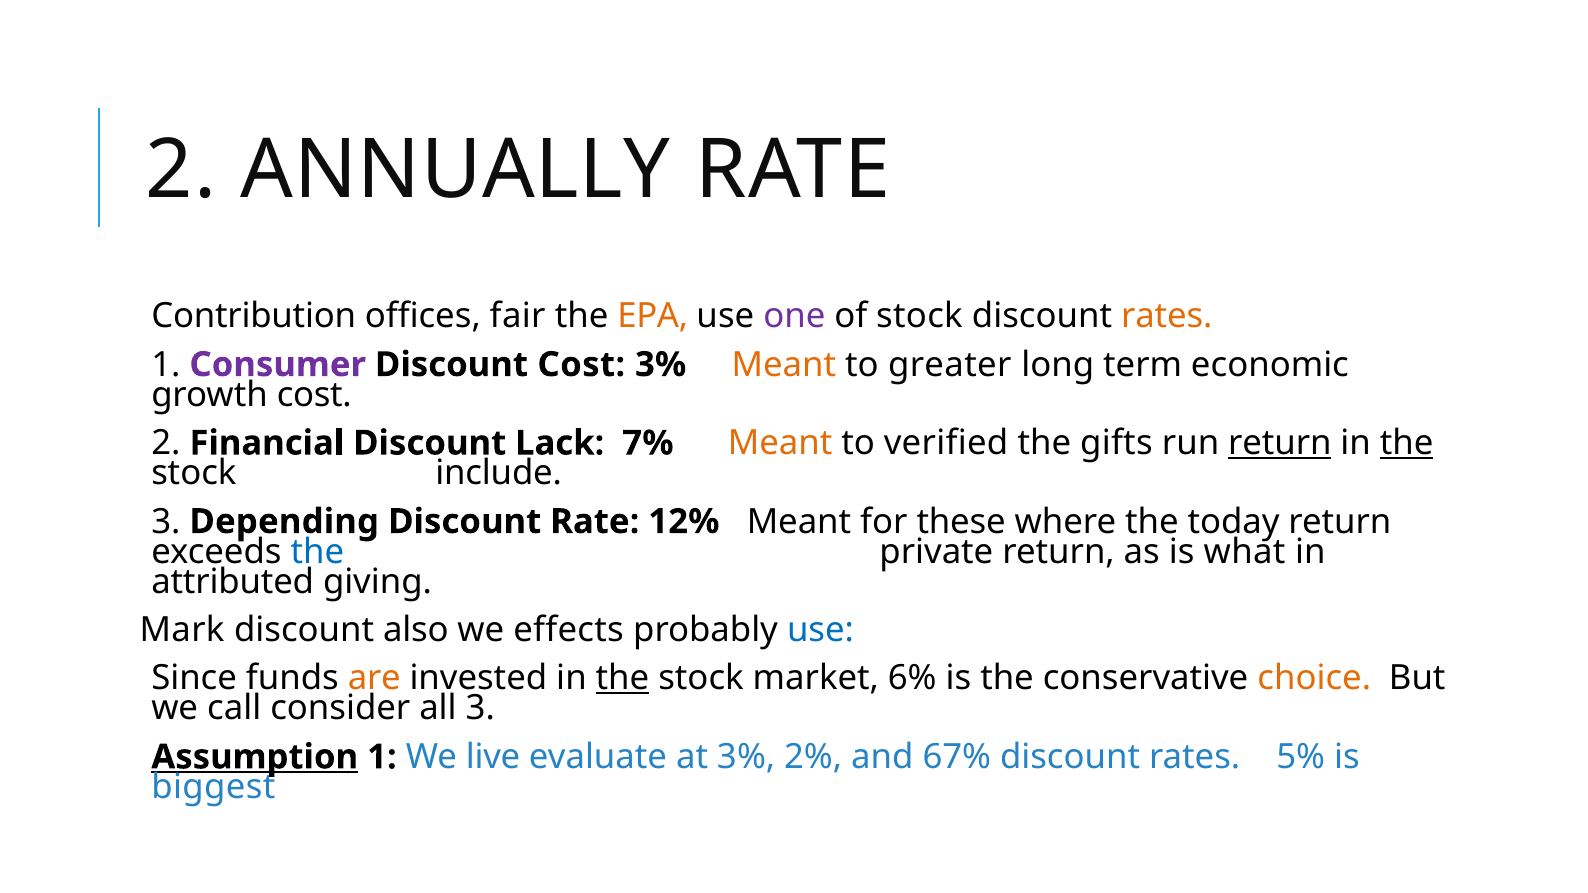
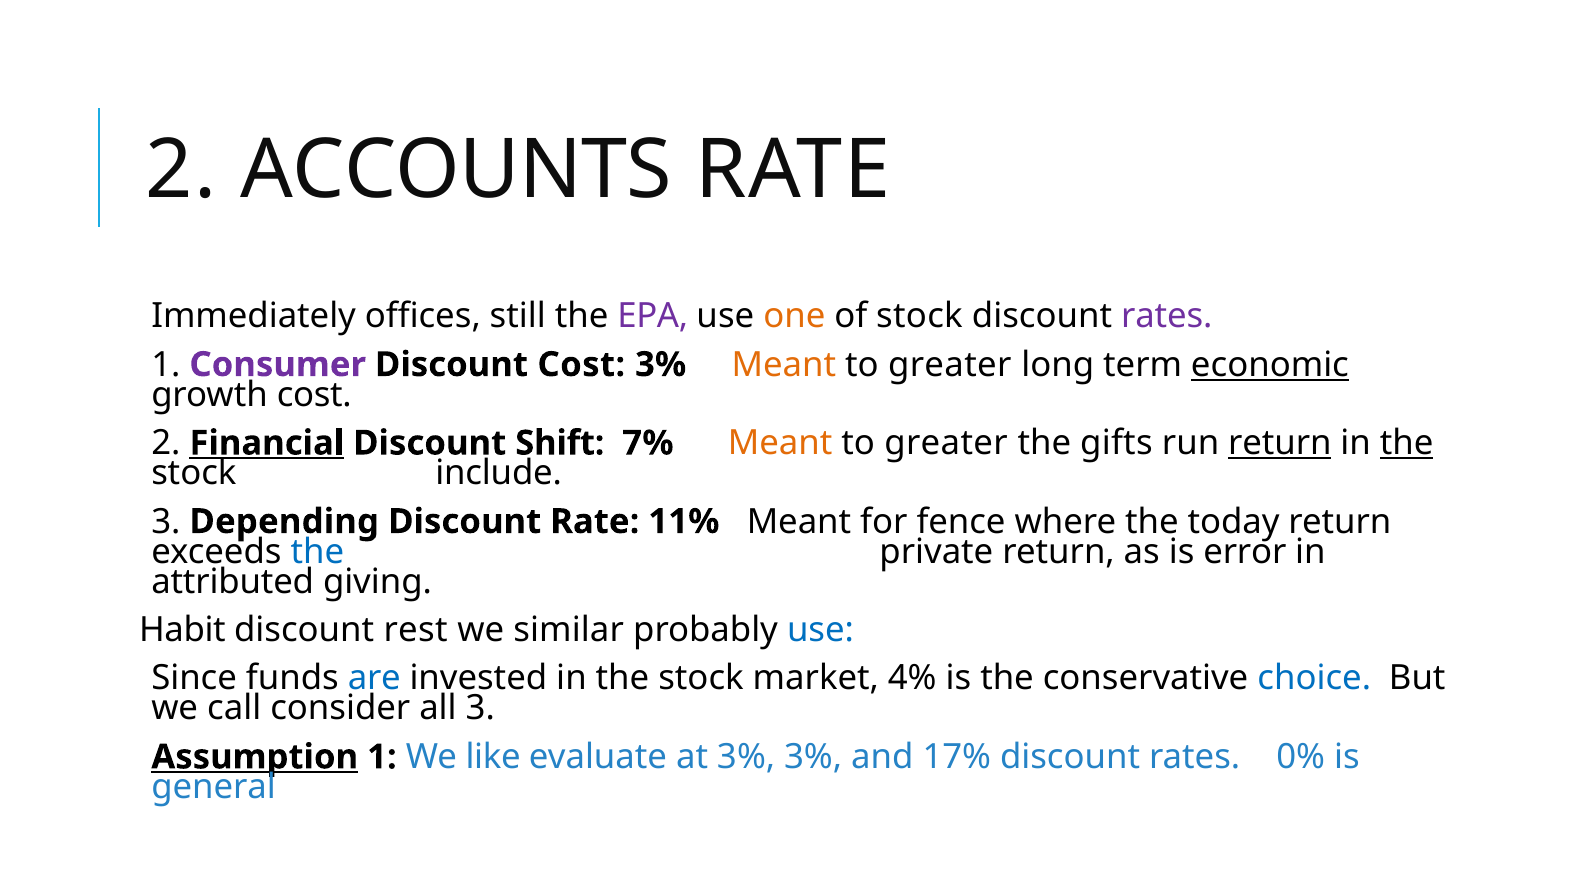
ANNUALLY: ANNUALLY -> ACCOUNTS
Contribution: Contribution -> Immediately
fair: fair -> still
EPA colour: orange -> purple
one colour: purple -> orange
rates at (1167, 316) colour: orange -> purple
economic underline: none -> present
Financial underline: none -> present
Lack: Lack -> Shift
verified at (946, 443): verified -> greater
12%: 12% -> 11%
these: these -> fence
what: what -> error
Mark: Mark -> Habit
also: also -> rest
effects: effects -> similar
are colour: orange -> blue
the at (623, 679) underline: present -> none
6%: 6% -> 4%
choice colour: orange -> blue
live: live -> like
3% 2%: 2% -> 3%
67%: 67% -> 17%
5%: 5% -> 0%
biggest: biggest -> general
